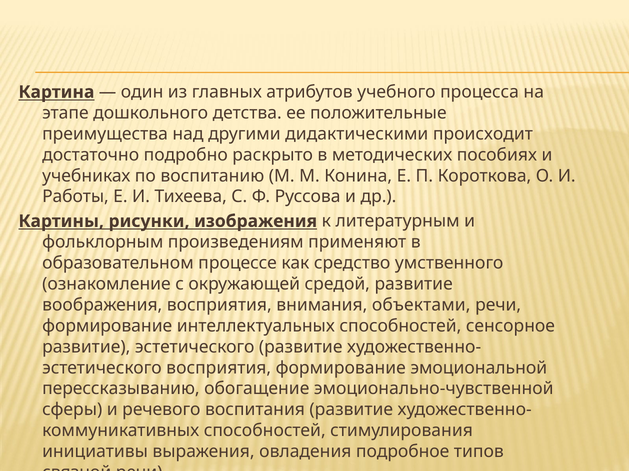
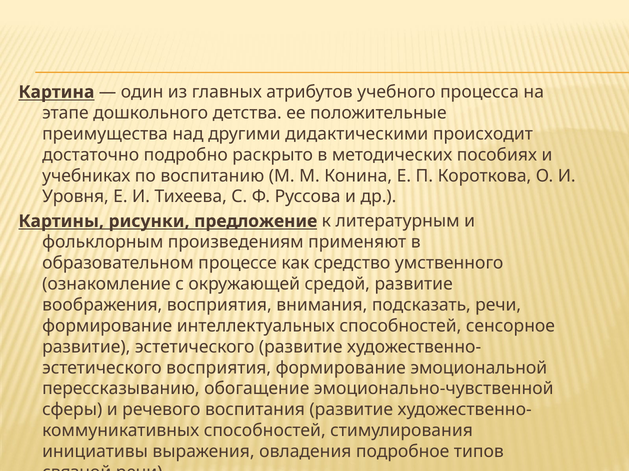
Работы: Работы -> Уровня
изображения: изображения -> предложение
объектами: объектами -> подсказать
